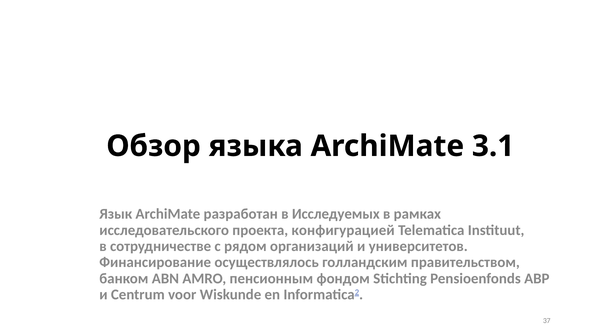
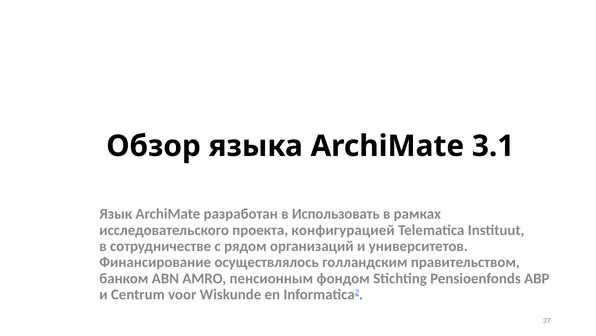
Исследуемых: Исследуемых -> Использовать
